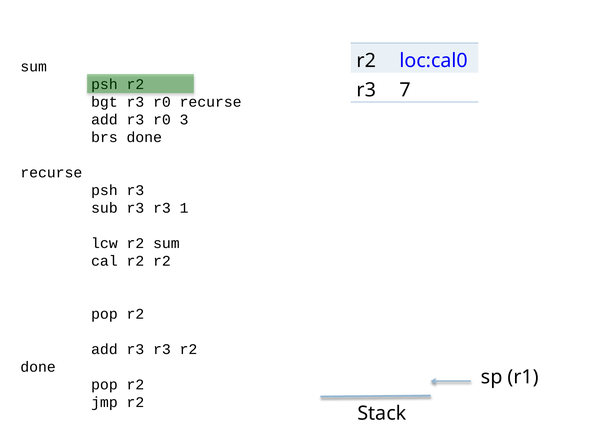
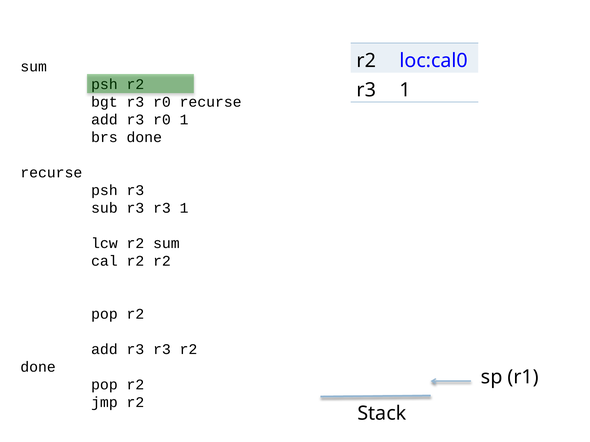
7 at (405, 90): 7 -> 1
r0 3: 3 -> 1
